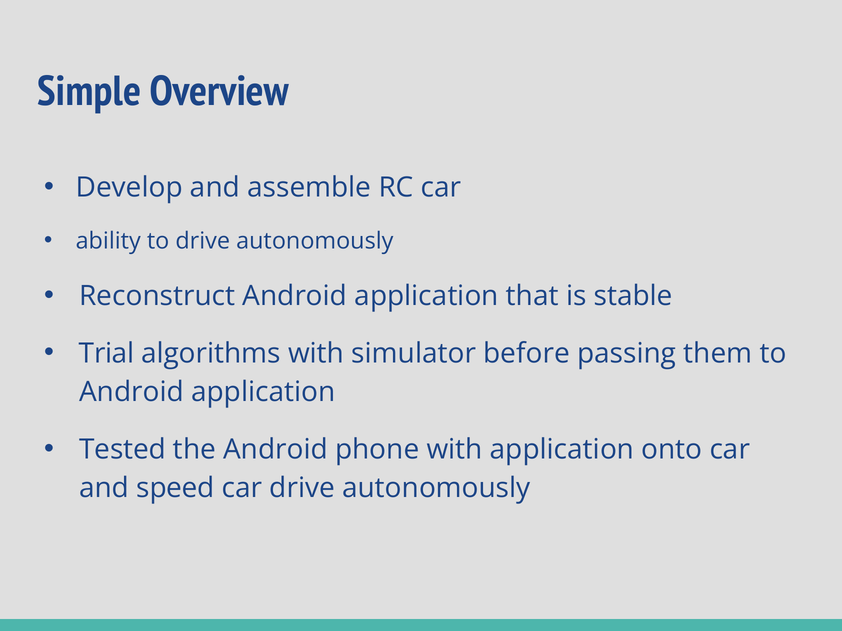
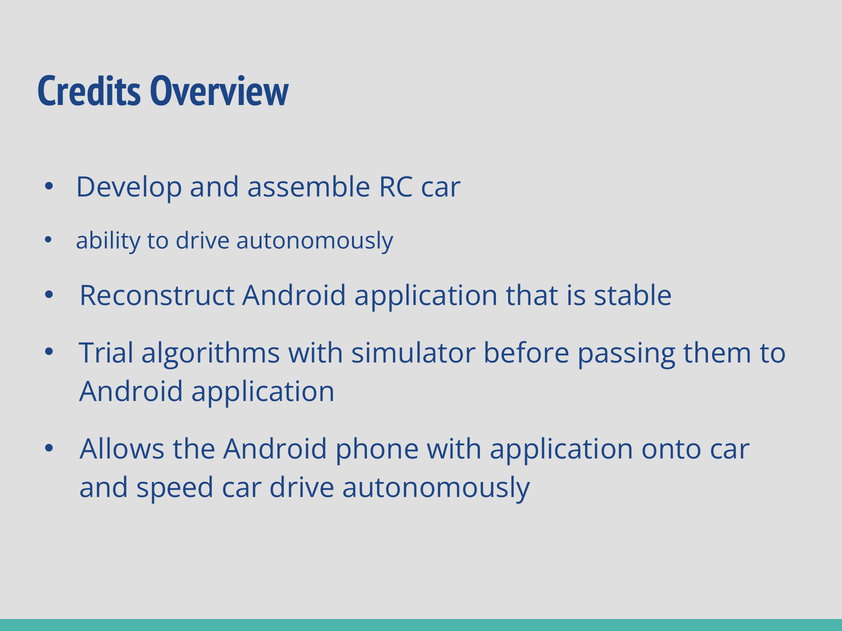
Simple: Simple -> Credits
Tested: Tested -> Allows
